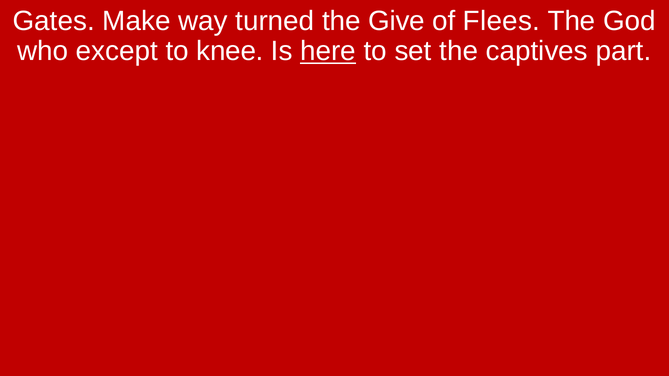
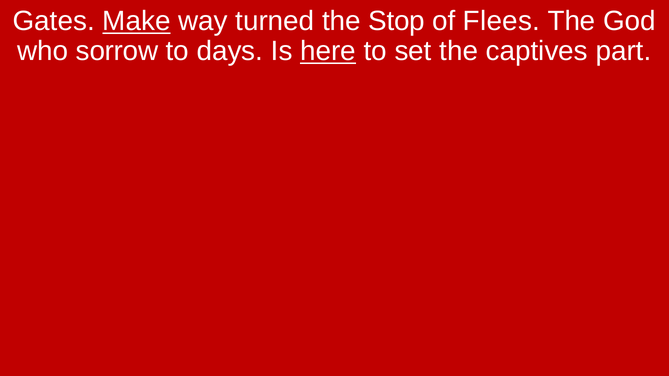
Make underline: none -> present
Give: Give -> Stop
except: except -> sorrow
knee: knee -> days
